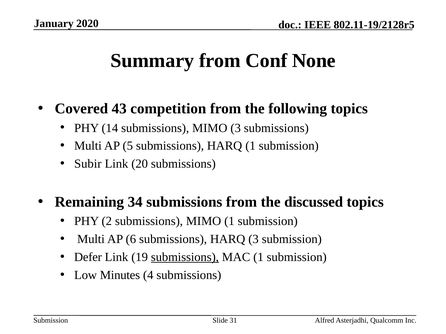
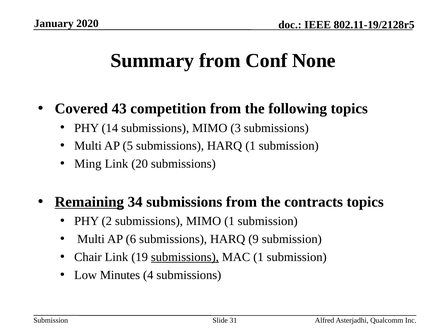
Subir: Subir -> Ming
Remaining underline: none -> present
discussed: discussed -> contracts
HARQ 3: 3 -> 9
Defer: Defer -> Chair
